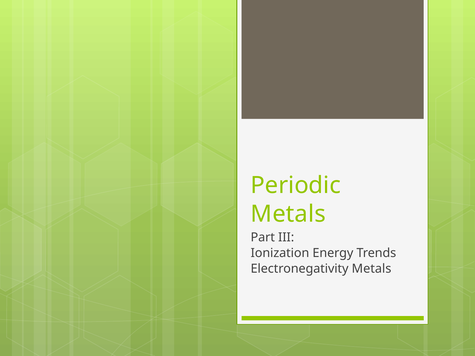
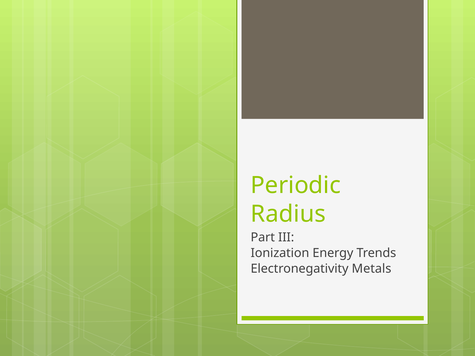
Metals at (288, 214): Metals -> Radius
